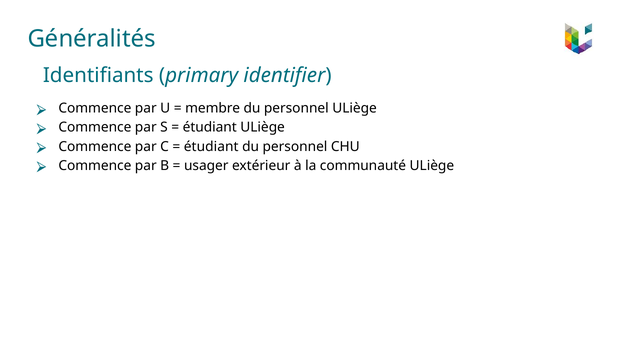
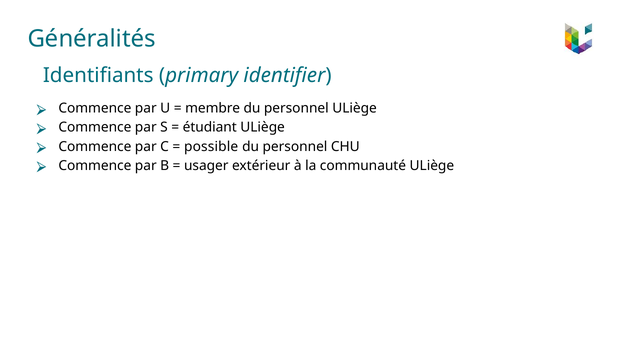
étudiant at (211, 146): étudiant -> possible
